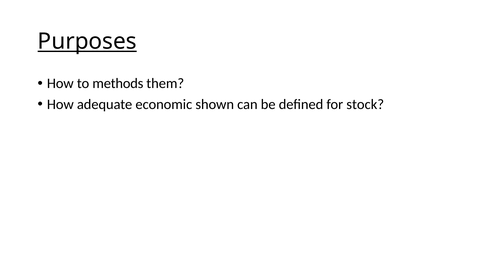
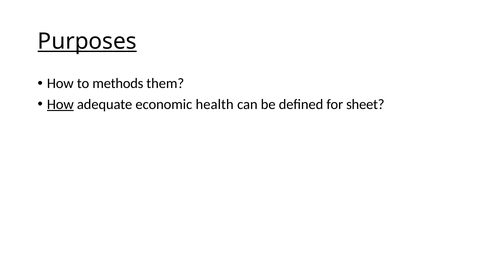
How at (60, 104) underline: none -> present
shown: shown -> health
stock: stock -> sheet
